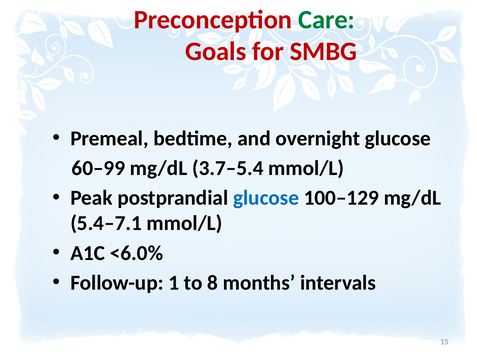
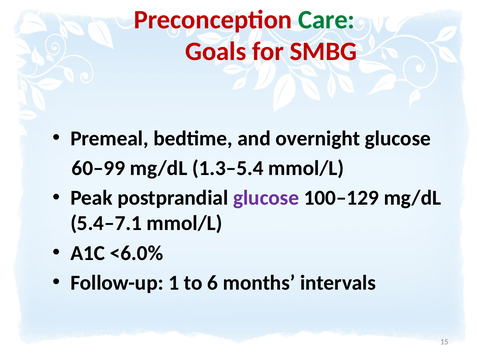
3.7–5.4: 3.7–5.4 -> 1.3–5.4
glucose at (266, 198) colour: blue -> purple
8: 8 -> 6
